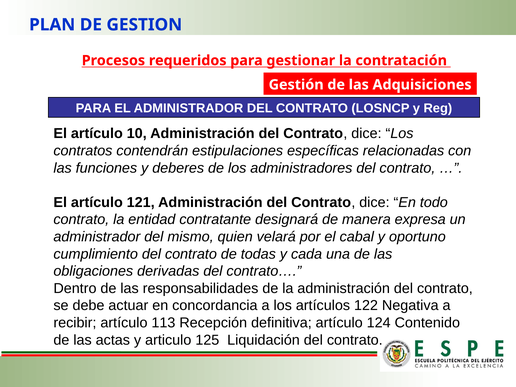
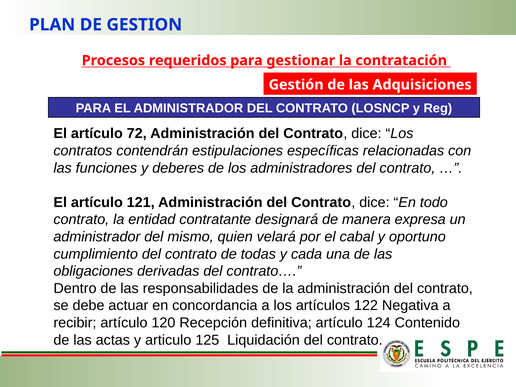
10: 10 -> 72
113: 113 -> 120
